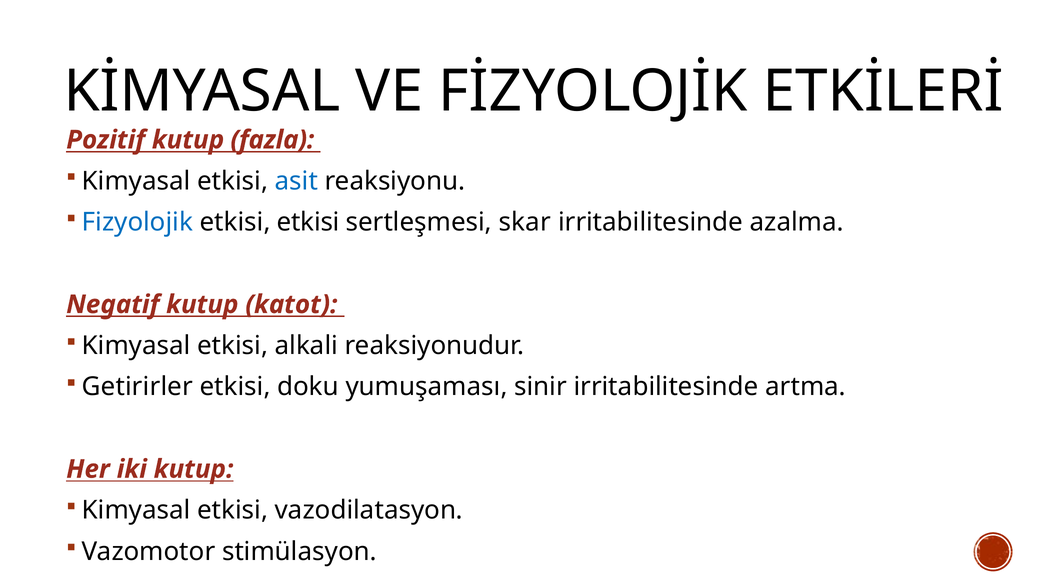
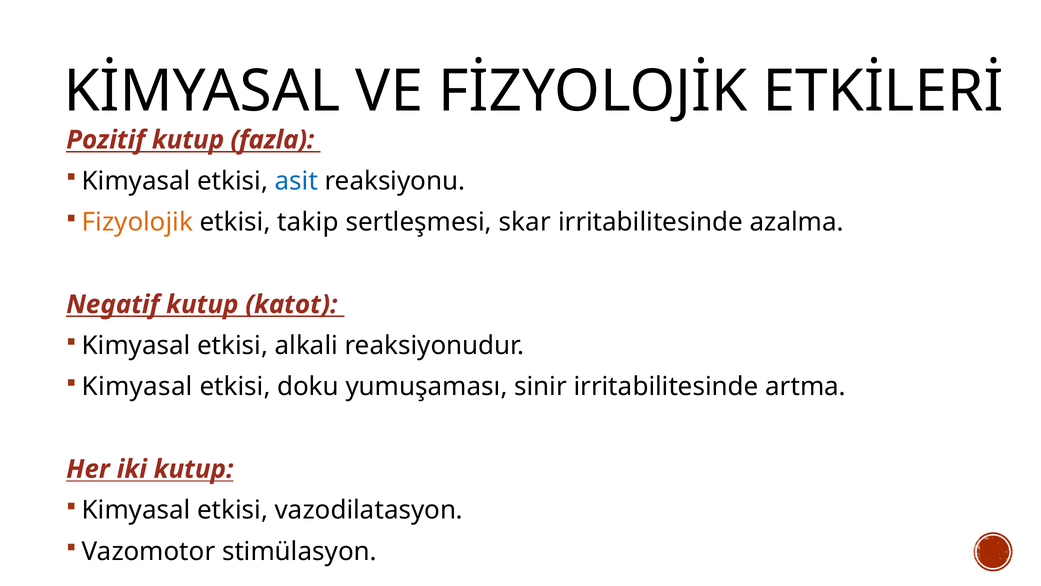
Fizyolojik colour: blue -> orange
etkisi etkisi: etkisi -> takip
Getirirler at (137, 387): Getirirler -> Kimyasal
